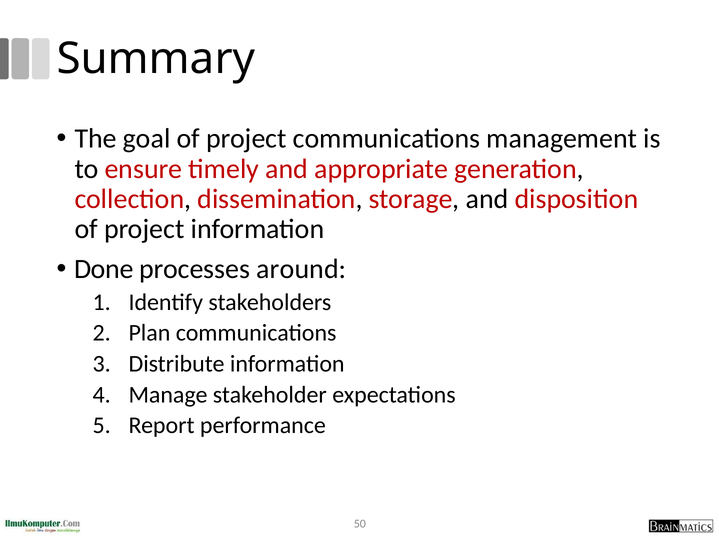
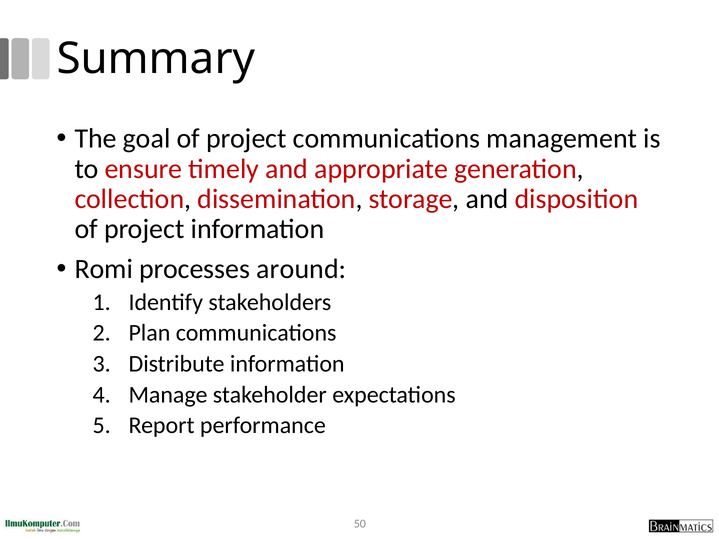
Done: Done -> Romi
